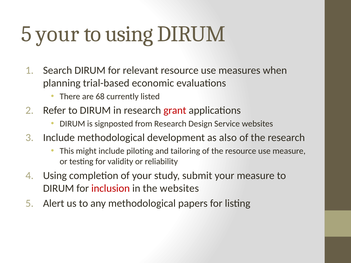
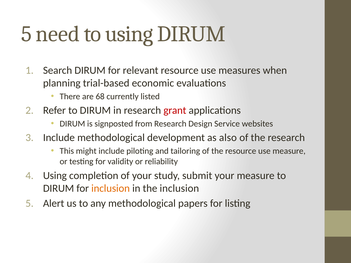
5 your: your -> need
inclusion at (111, 189) colour: red -> orange
the websites: websites -> inclusion
